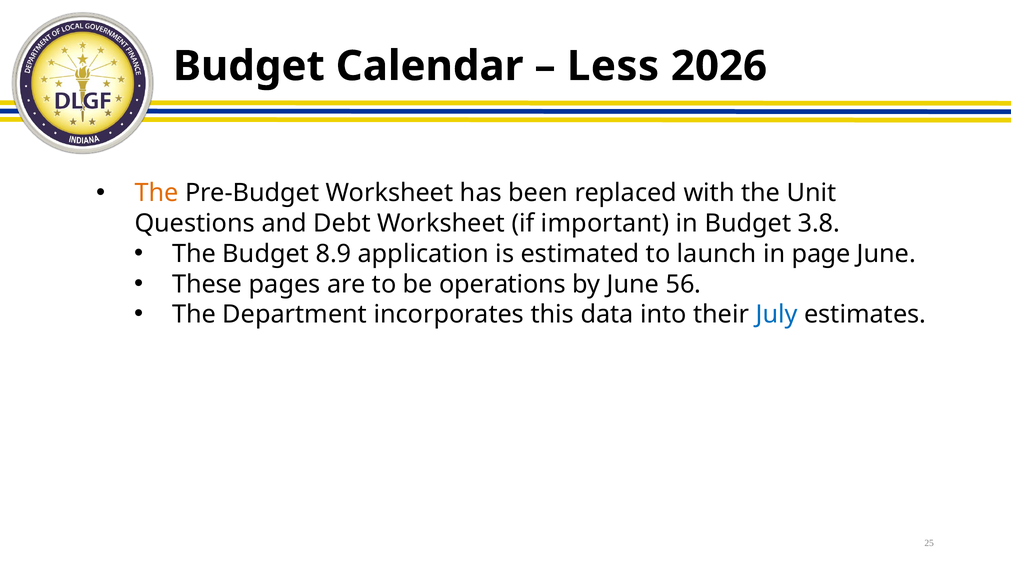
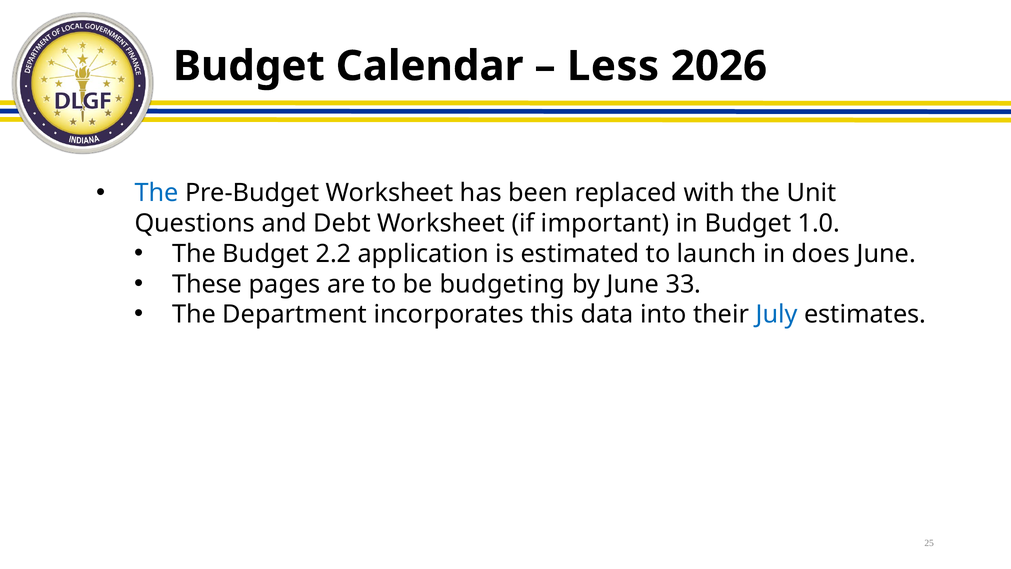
The at (157, 193) colour: orange -> blue
3.8: 3.8 -> 1.0
8.9: 8.9 -> 2.2
page: page -> does
operations: operations -> budgeting
56: 56 -> 33
